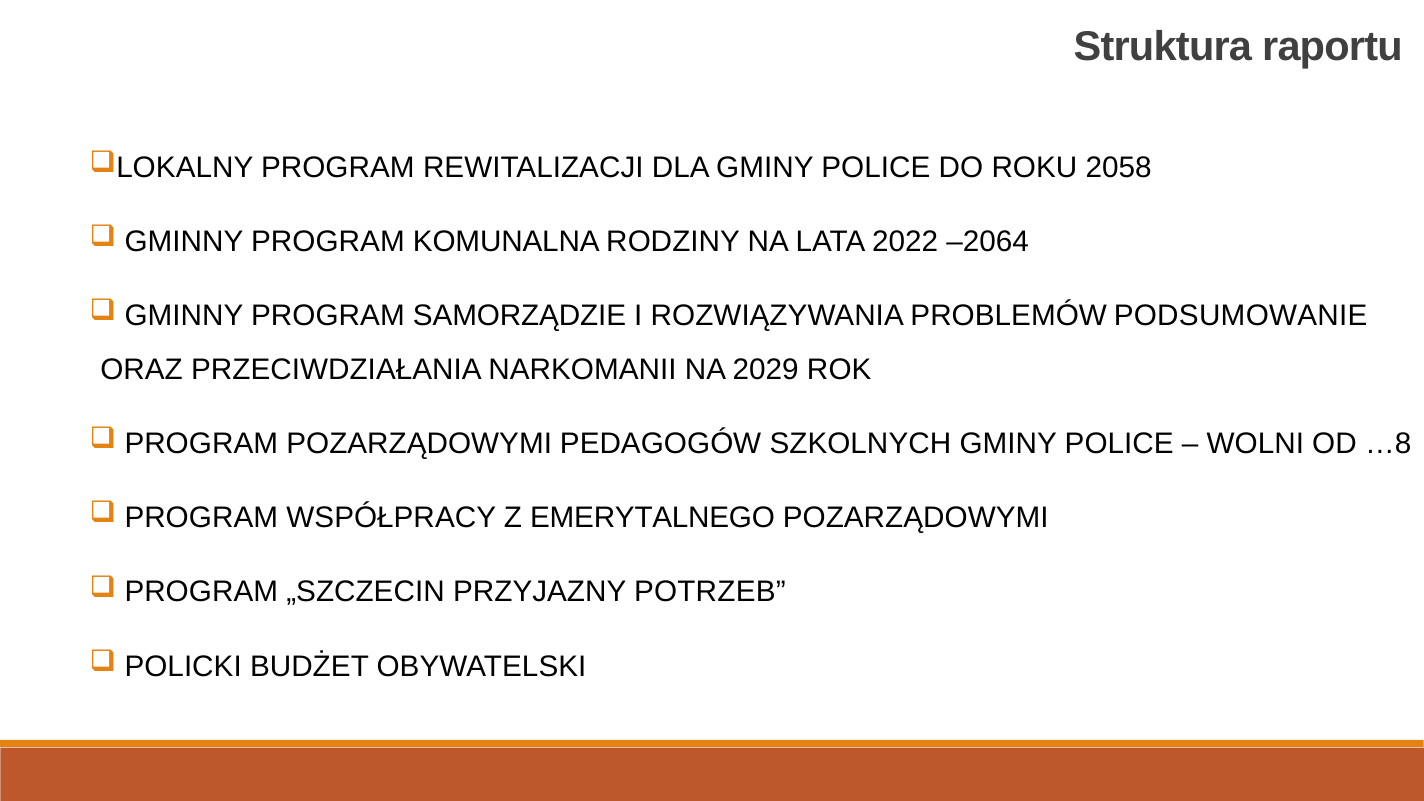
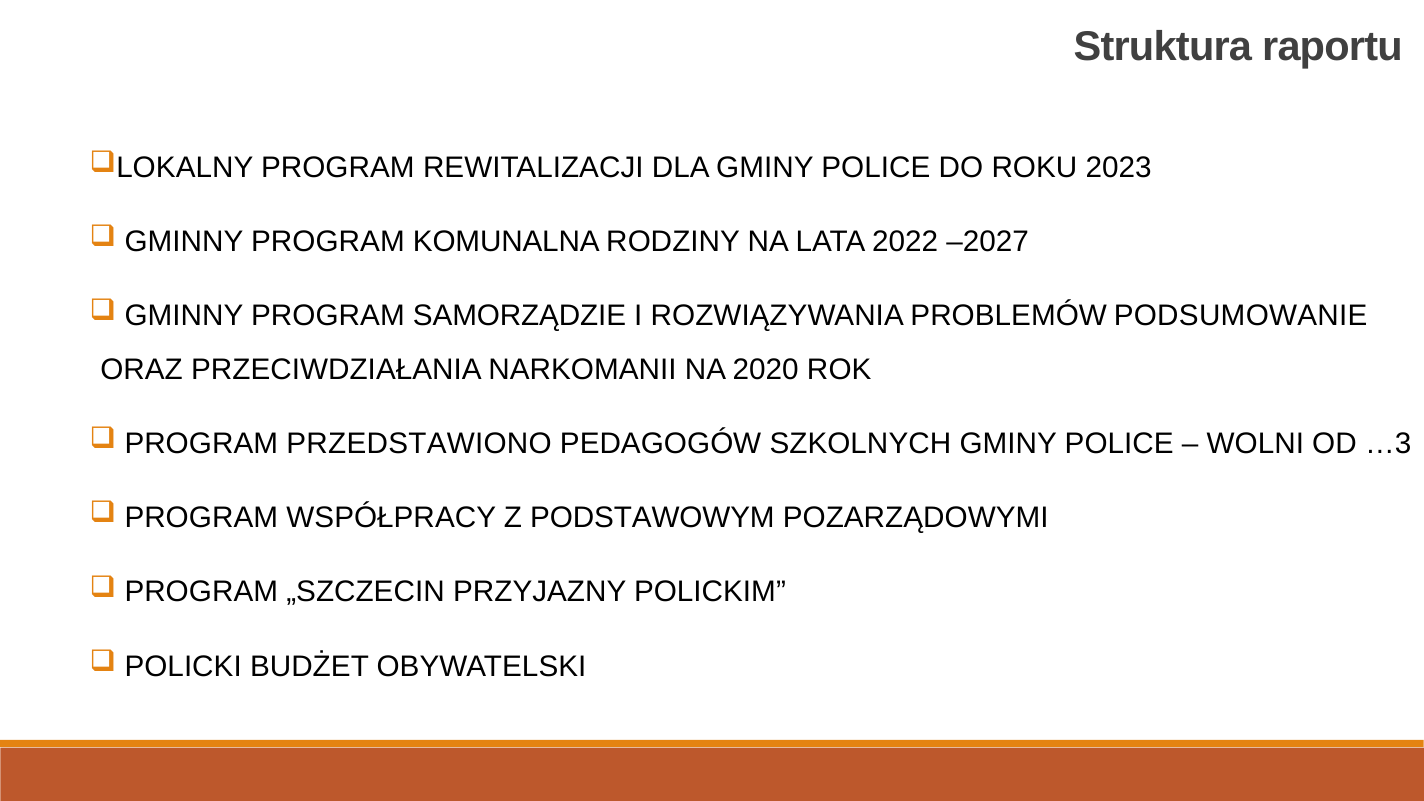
2058: 2058 -> 2023
–2064: –2064 -> –2027
2029: 2029 -> 2020
PROGRAM POZARZĄDOWYMI: POZARZĄDOWYMI -> PRZEDSTAWIONO
…8: …8 -> …3
EMERYTALNEGO: EMERYTALNEGO -> PODSTAWOWYM
POTRZEB: POTRZEB -> POLICKIM
